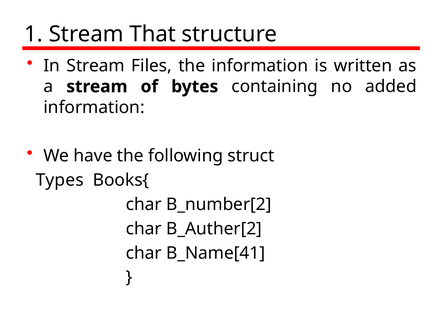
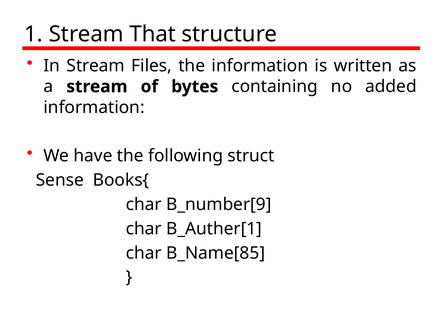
Types: Types -> Sense
B_number[2: B_number[2 -> B_number[9
B_Auther[2: B_Auther[2 -> B_Auther[1
B_Name[41: B_Name[41 -> B_Name[85
